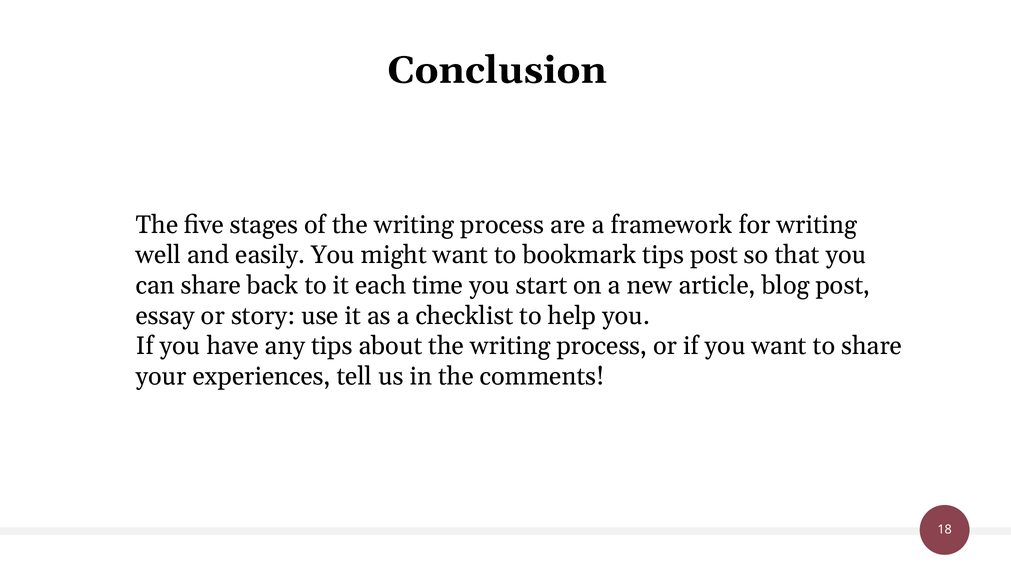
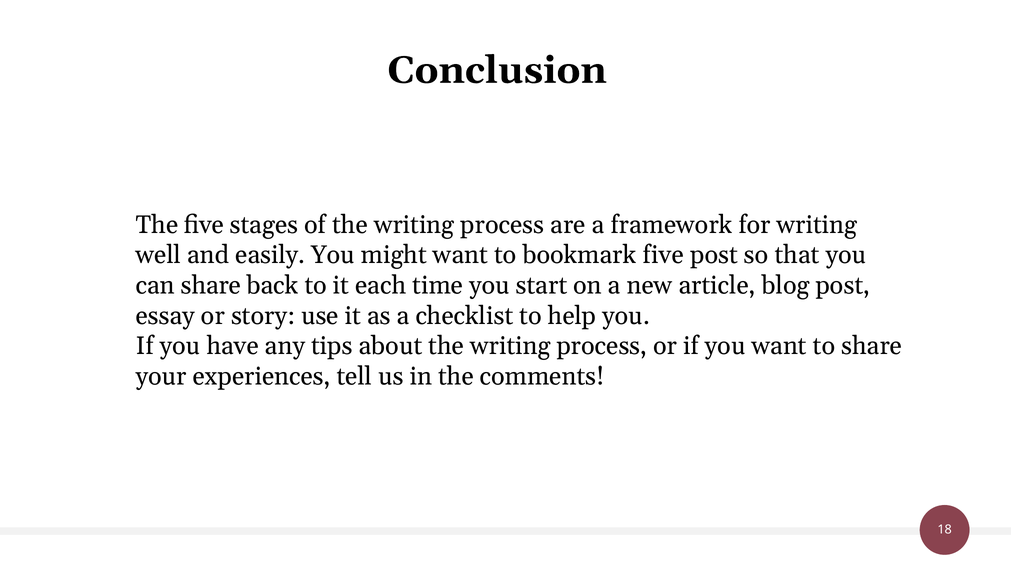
bookmark tips: tips -> five
